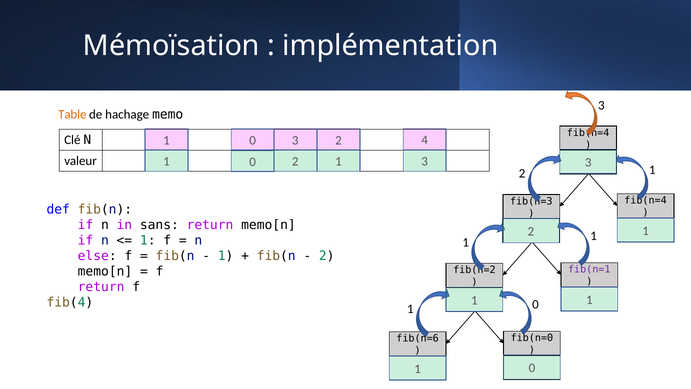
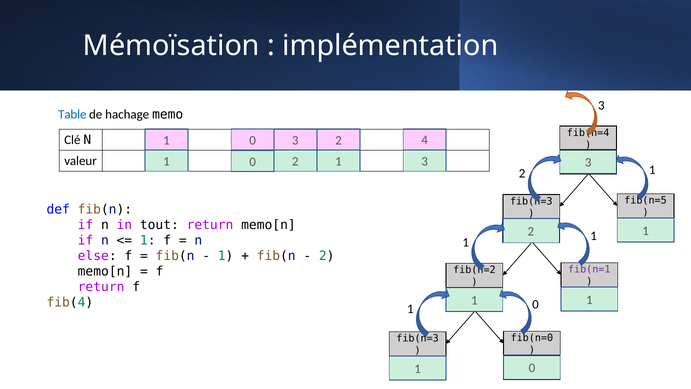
Table colour: orange -> blue
fib(n=4 at (646, 200): fib(n=4 -> fib(n=5
sans: sans -> tout
fib(n=6 at (418, 338): fib(n=6 -> fib(n=3
